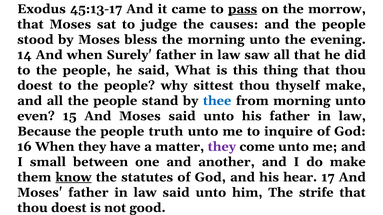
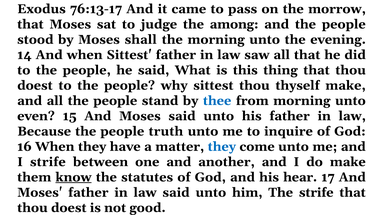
45:13-17: 45:13-17 -> 76:13-17
pass underline: present -> none
causes: causes -> among
bless: bless -> shall
when Surely: Surely -> Sittest
they at (222, 147) colour: purple -> blue
I small: small -> strife
